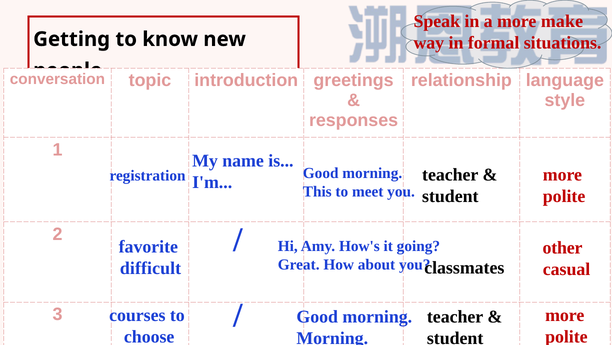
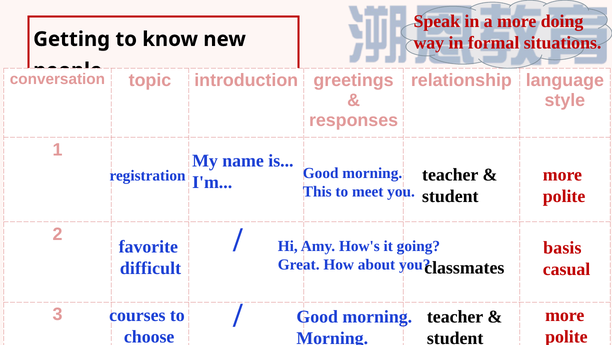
make: make -> doing
other: other -> basis
